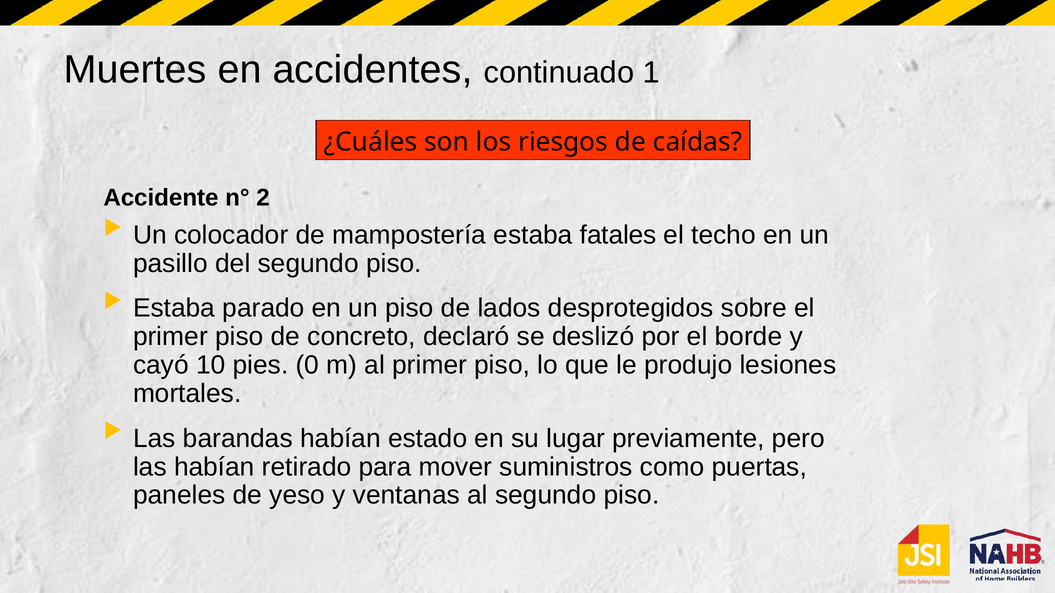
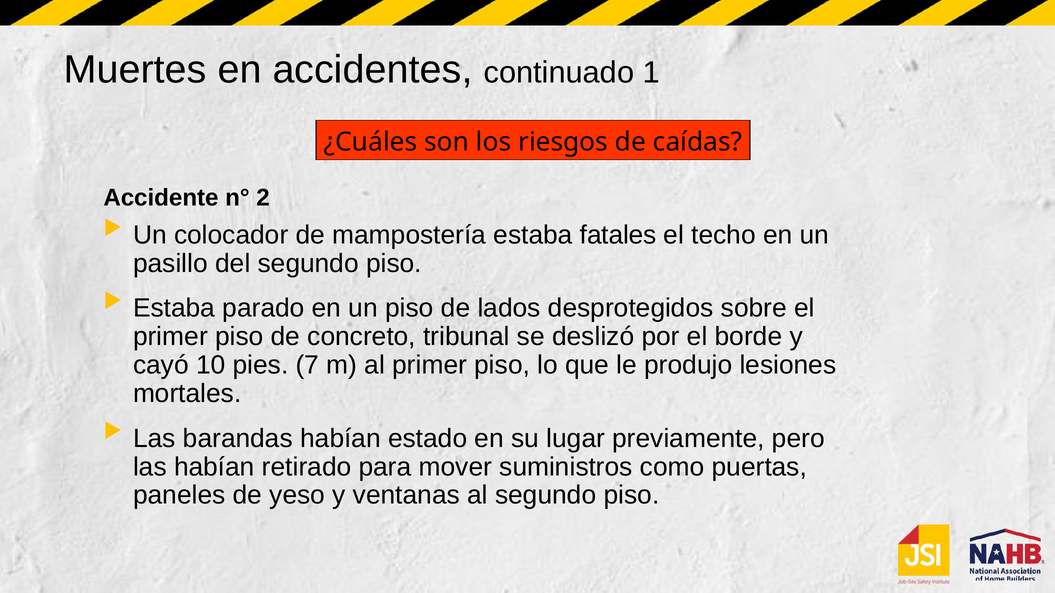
declaró: declaró -> tribunal
0: 0 -> 7
